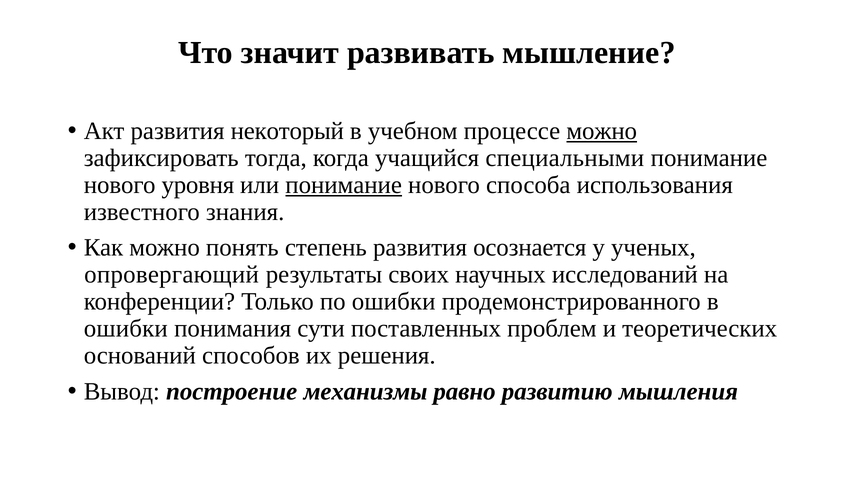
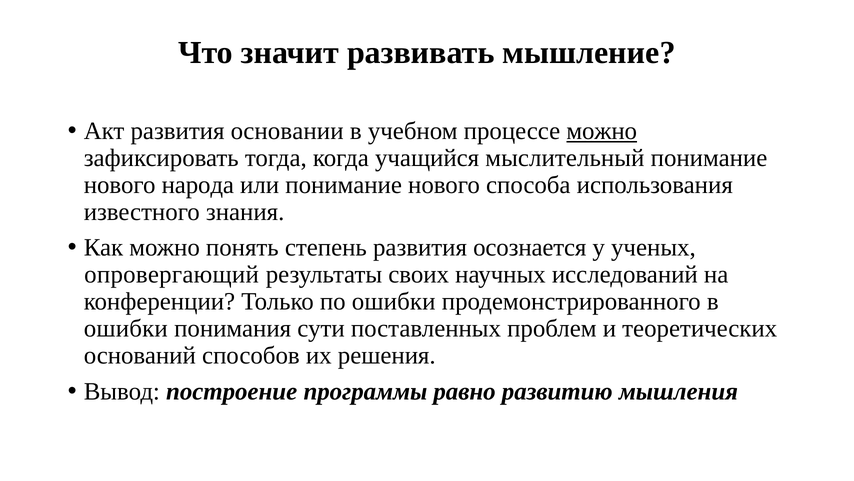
некоторый: некоторый -> основании
специальными: специальными -> мыслительный
уровня: уровня -> народа
понимание at (344, 185) underline: present -> none
механизмы: механизмы -> программы
